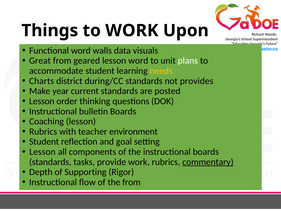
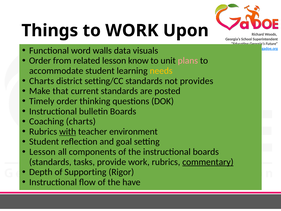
Great at (40, 61): Great -> Order
geared: geared -> related
lesson word: word -> know
plans colour: white -> pink
during/CC: during/CC -> setting/CC
year: year -> that
Lesson at (42, 101): Lesson -> Timely
Coaching lesson: lesson -> charts
with underline: none -> present
the from: from -> have
